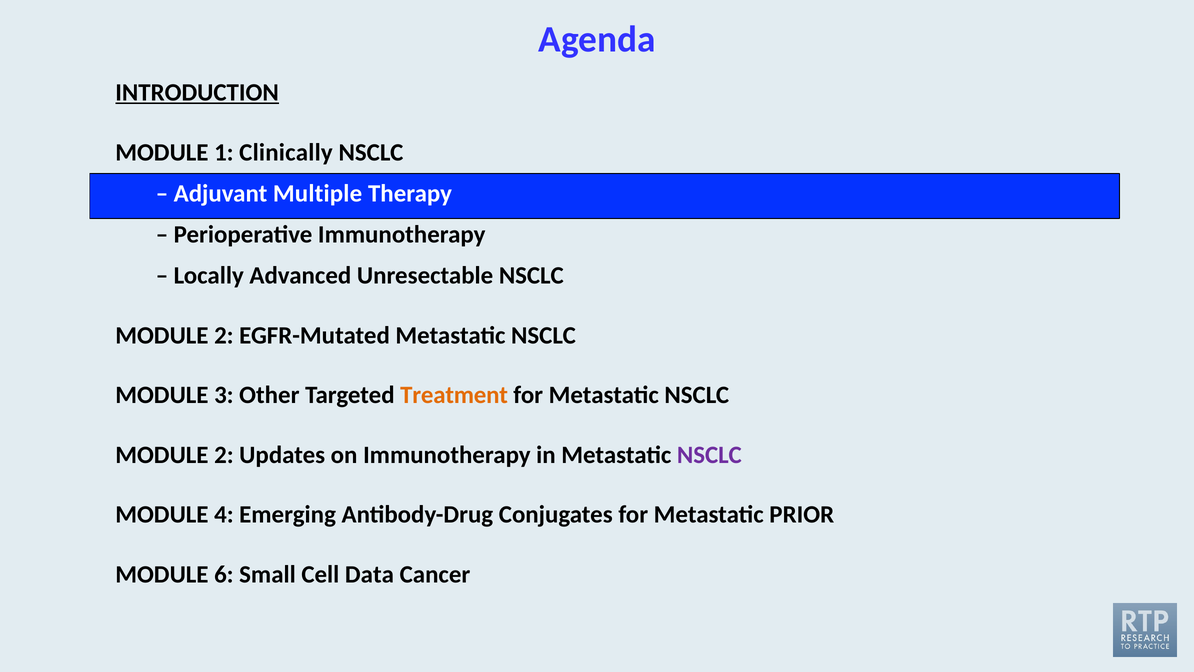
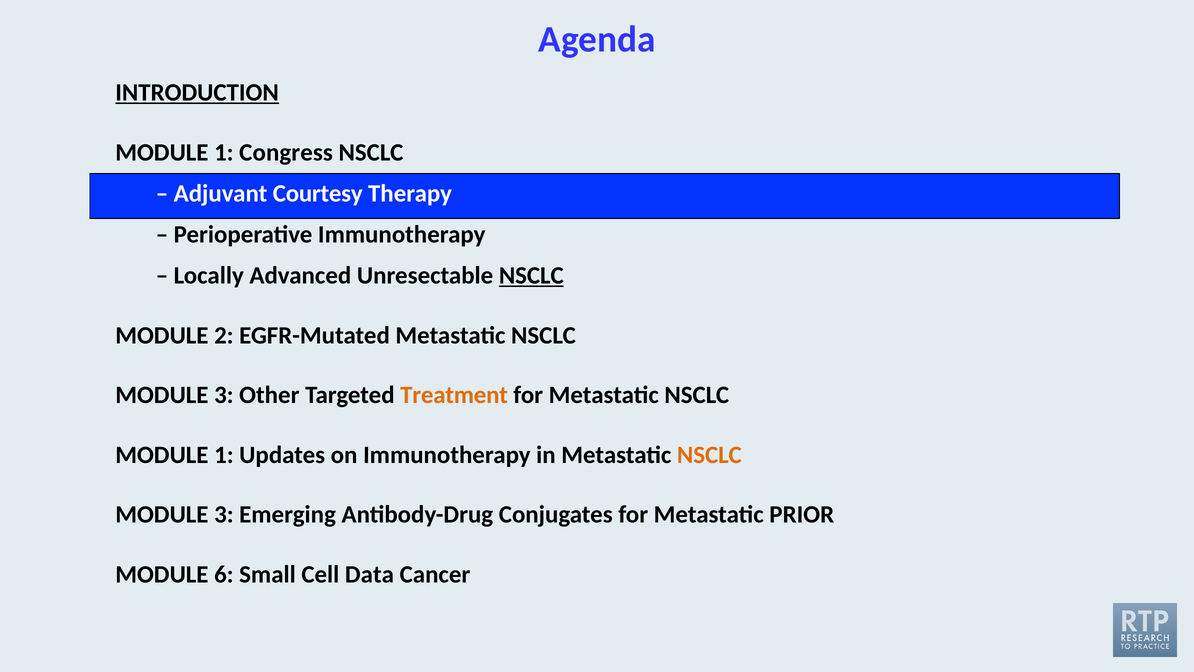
Clinically: Clinically -> Congress
Multiple: Multiple -> Courtesy
NSCLC at (531, 276) underline: none -> present
2 at (224, 455): 2 -> 1
NSCLC at (709, 455) colour: purple -> orange
4 at (224, 514): 4 -> 3
